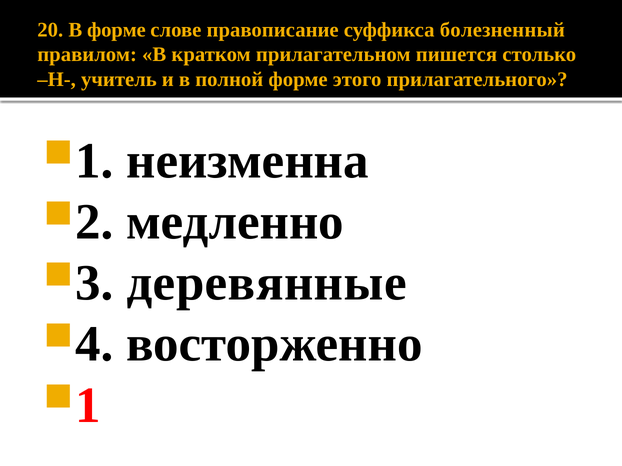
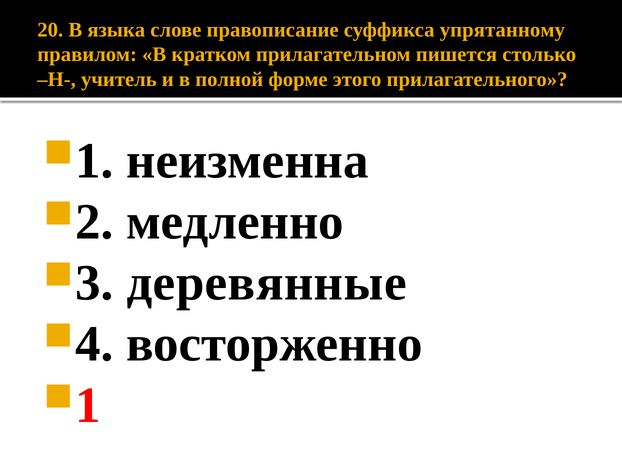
В форме: форме -> языка
болезненный: болезненный -> упрятанному
